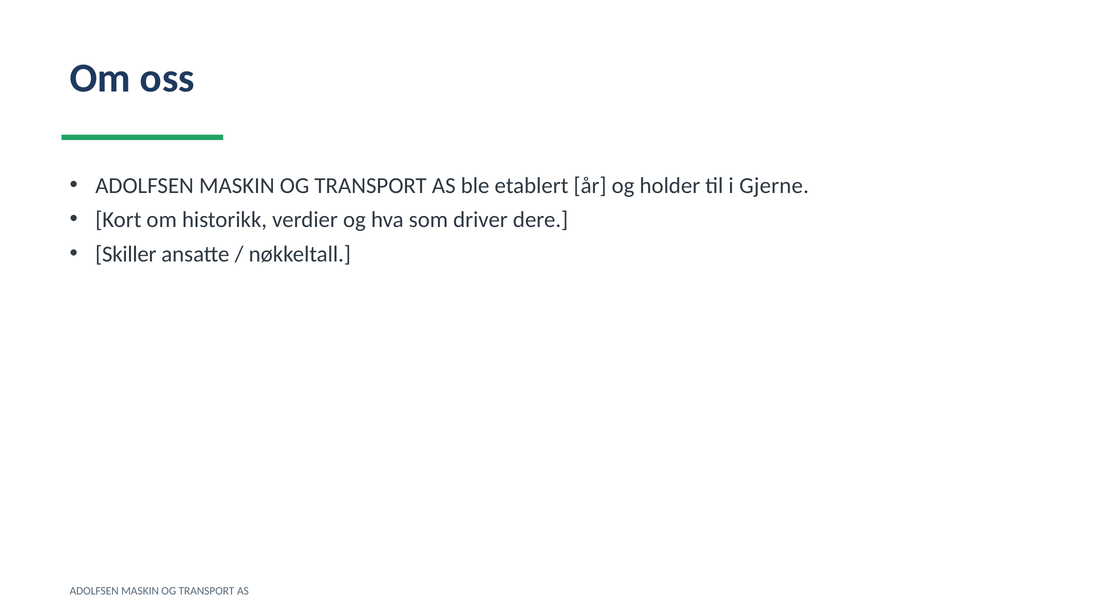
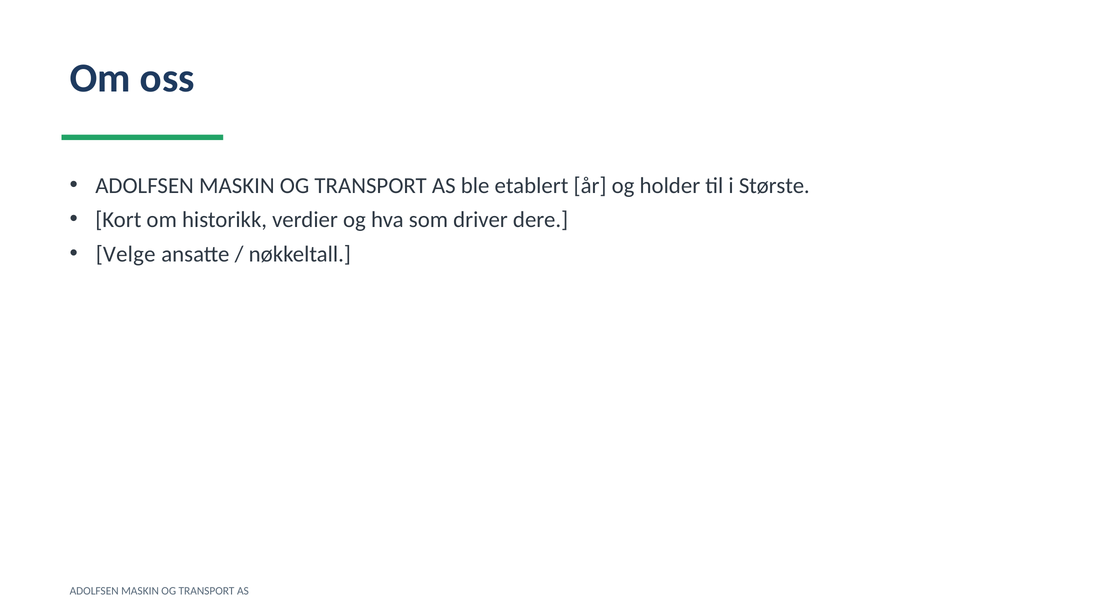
Gjerne: Gjerne -> Største
Skiller: Skiller -> Velge
